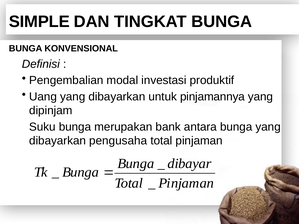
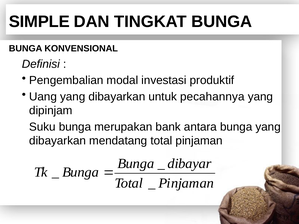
pinjamannya: pinjamannya -> pecahannya
pengusaha: pengusaha -> mendatang
